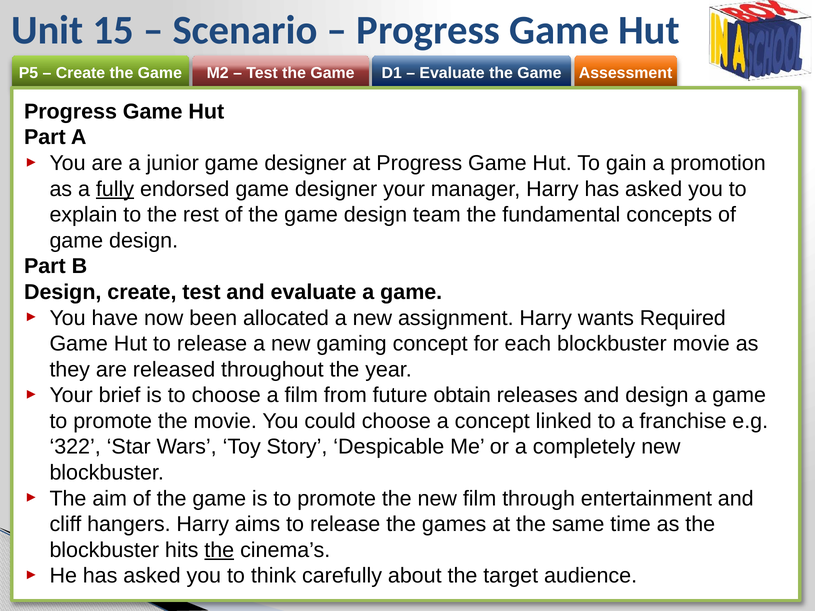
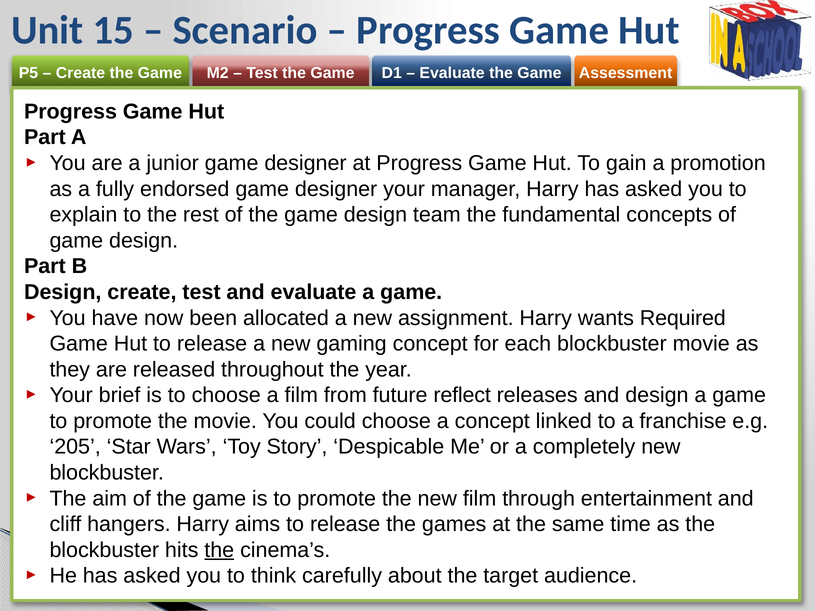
fully underline: present -> none
obtain: obtain -> reflect
322: 322 -> 205
